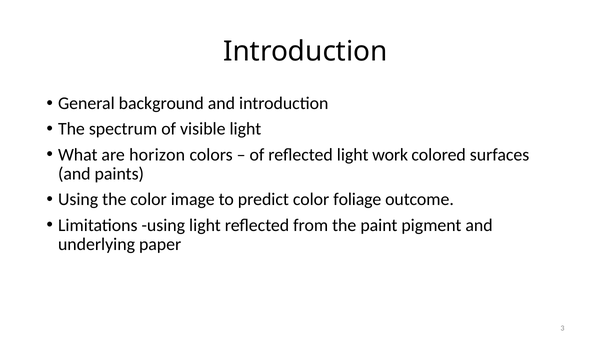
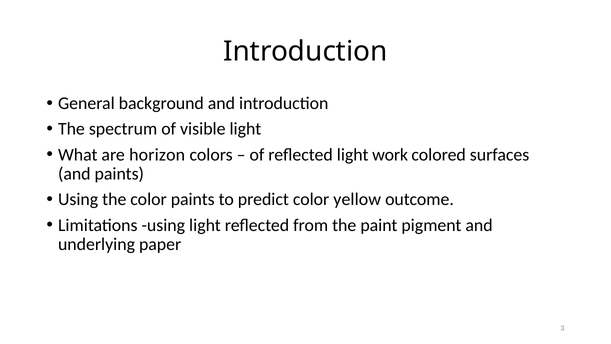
color image: image -> paints
foliage: foliage -> yellow
